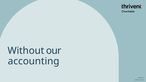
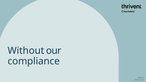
accounting: accounting -> compliance
